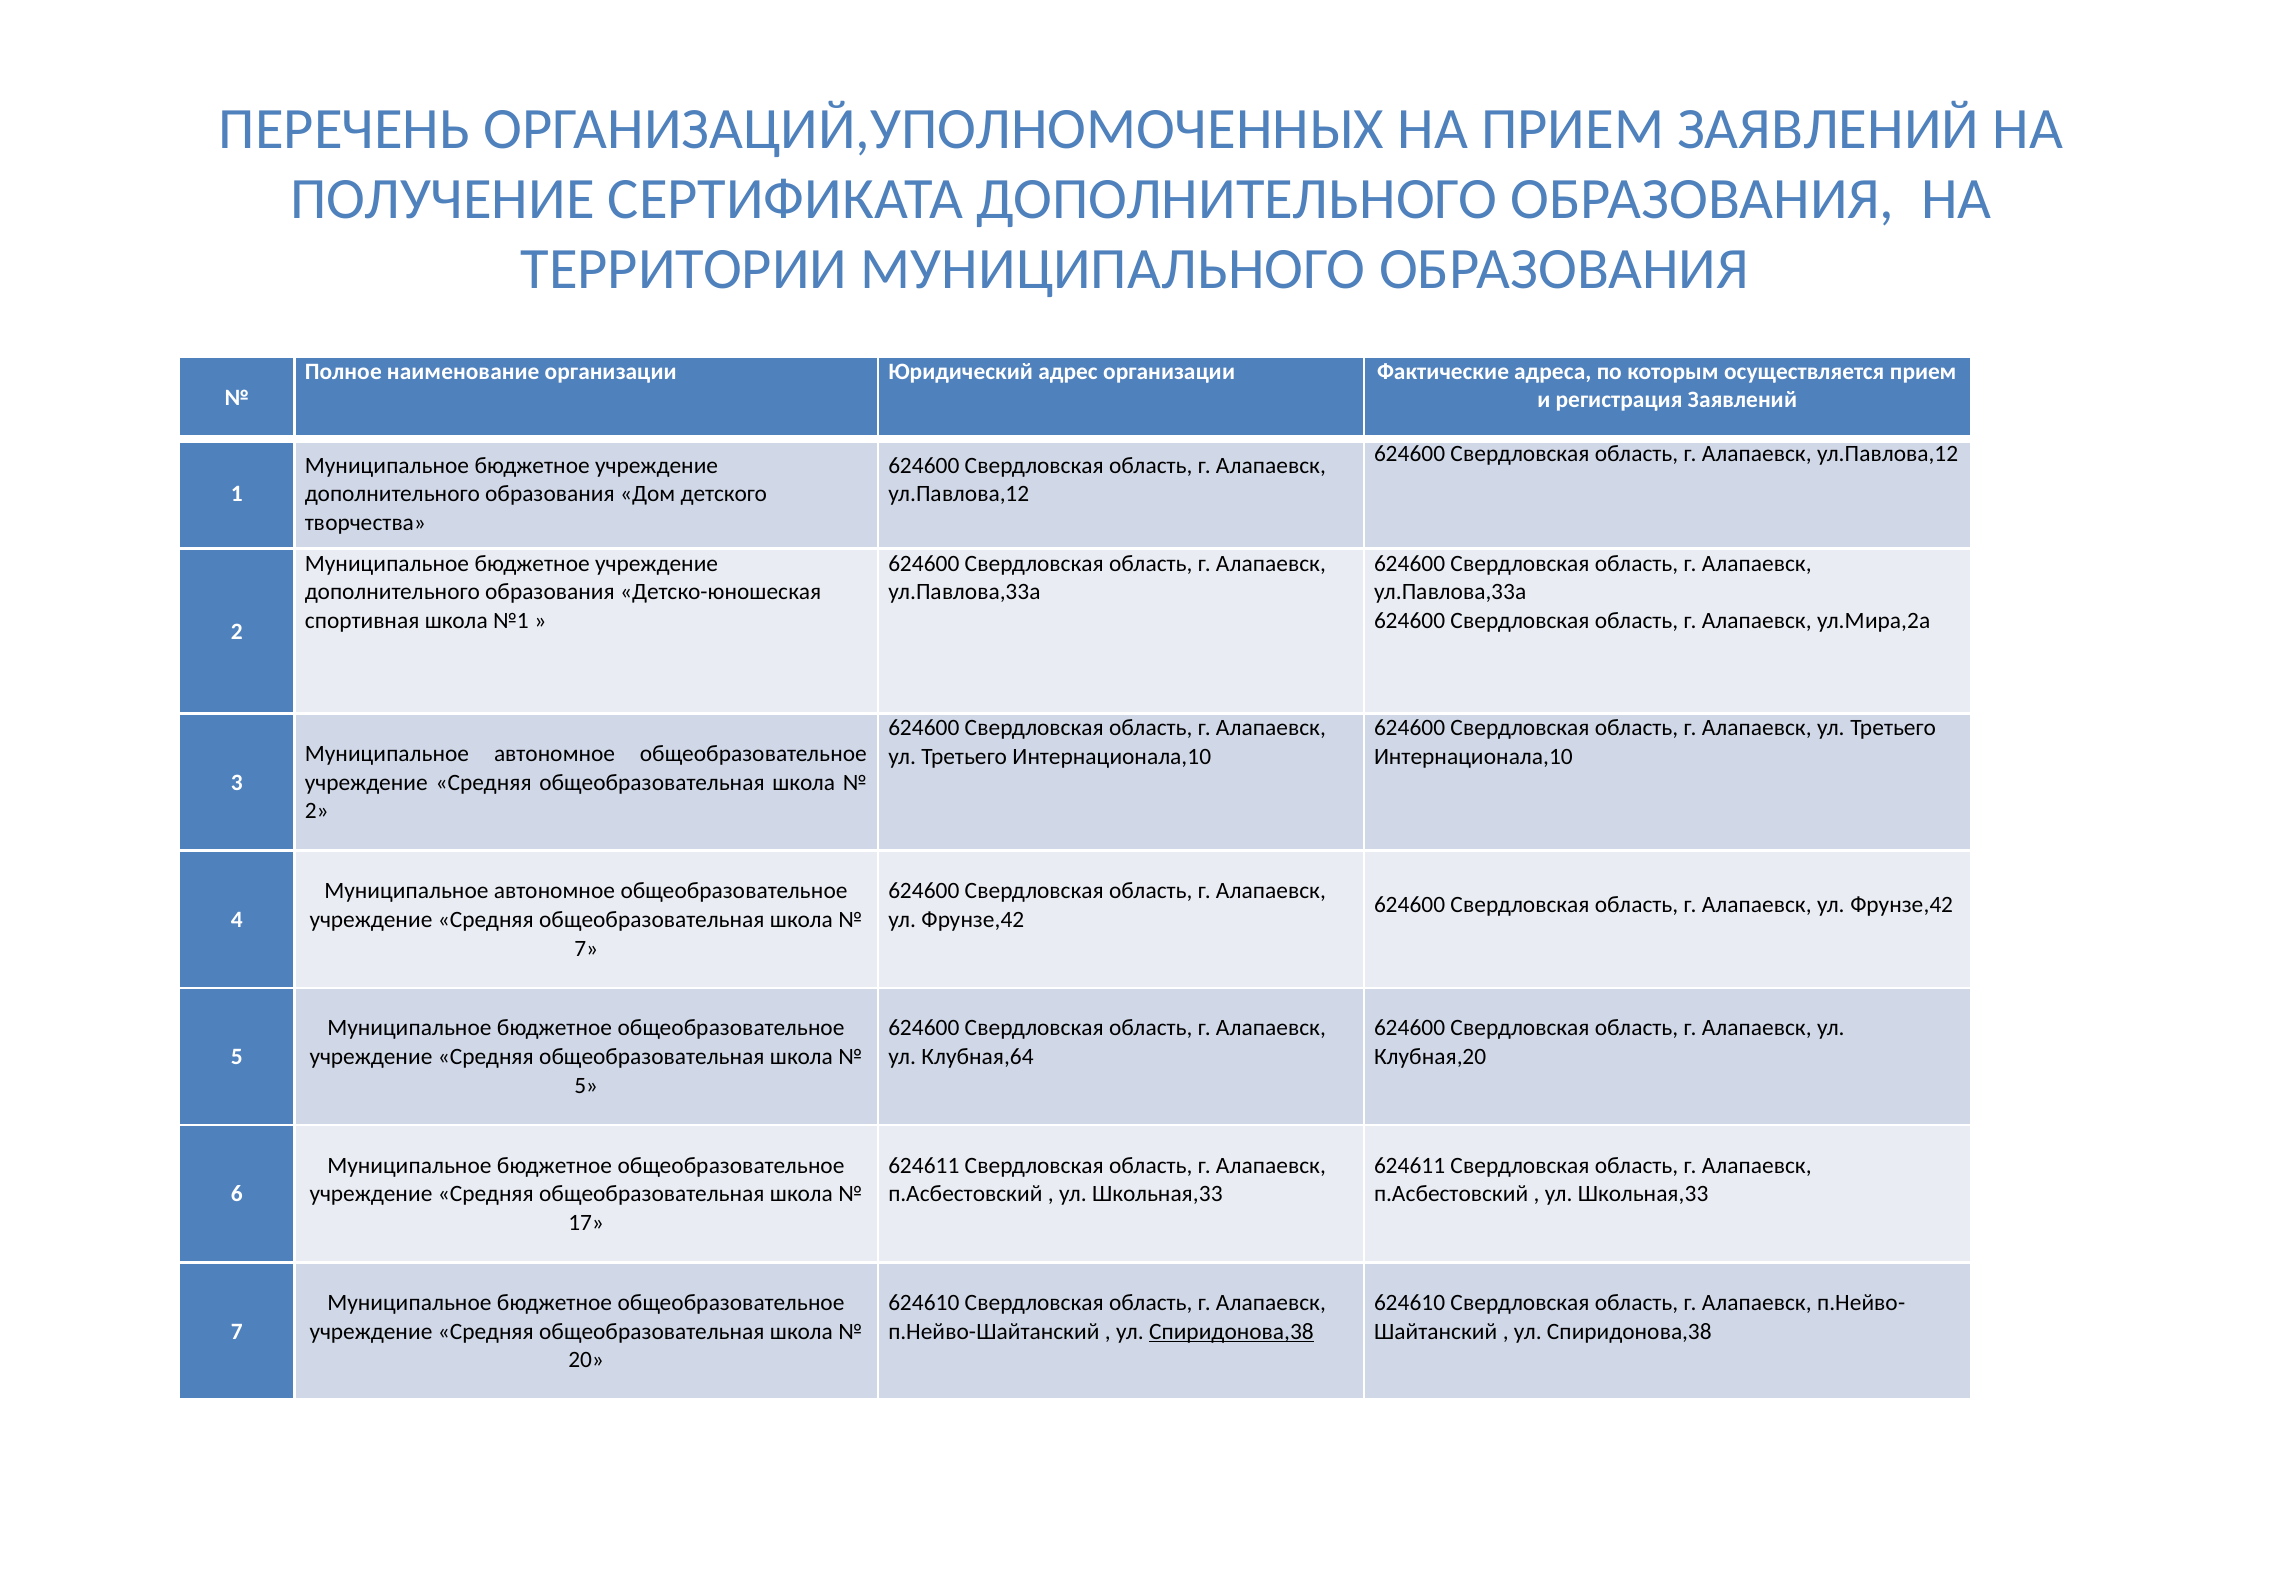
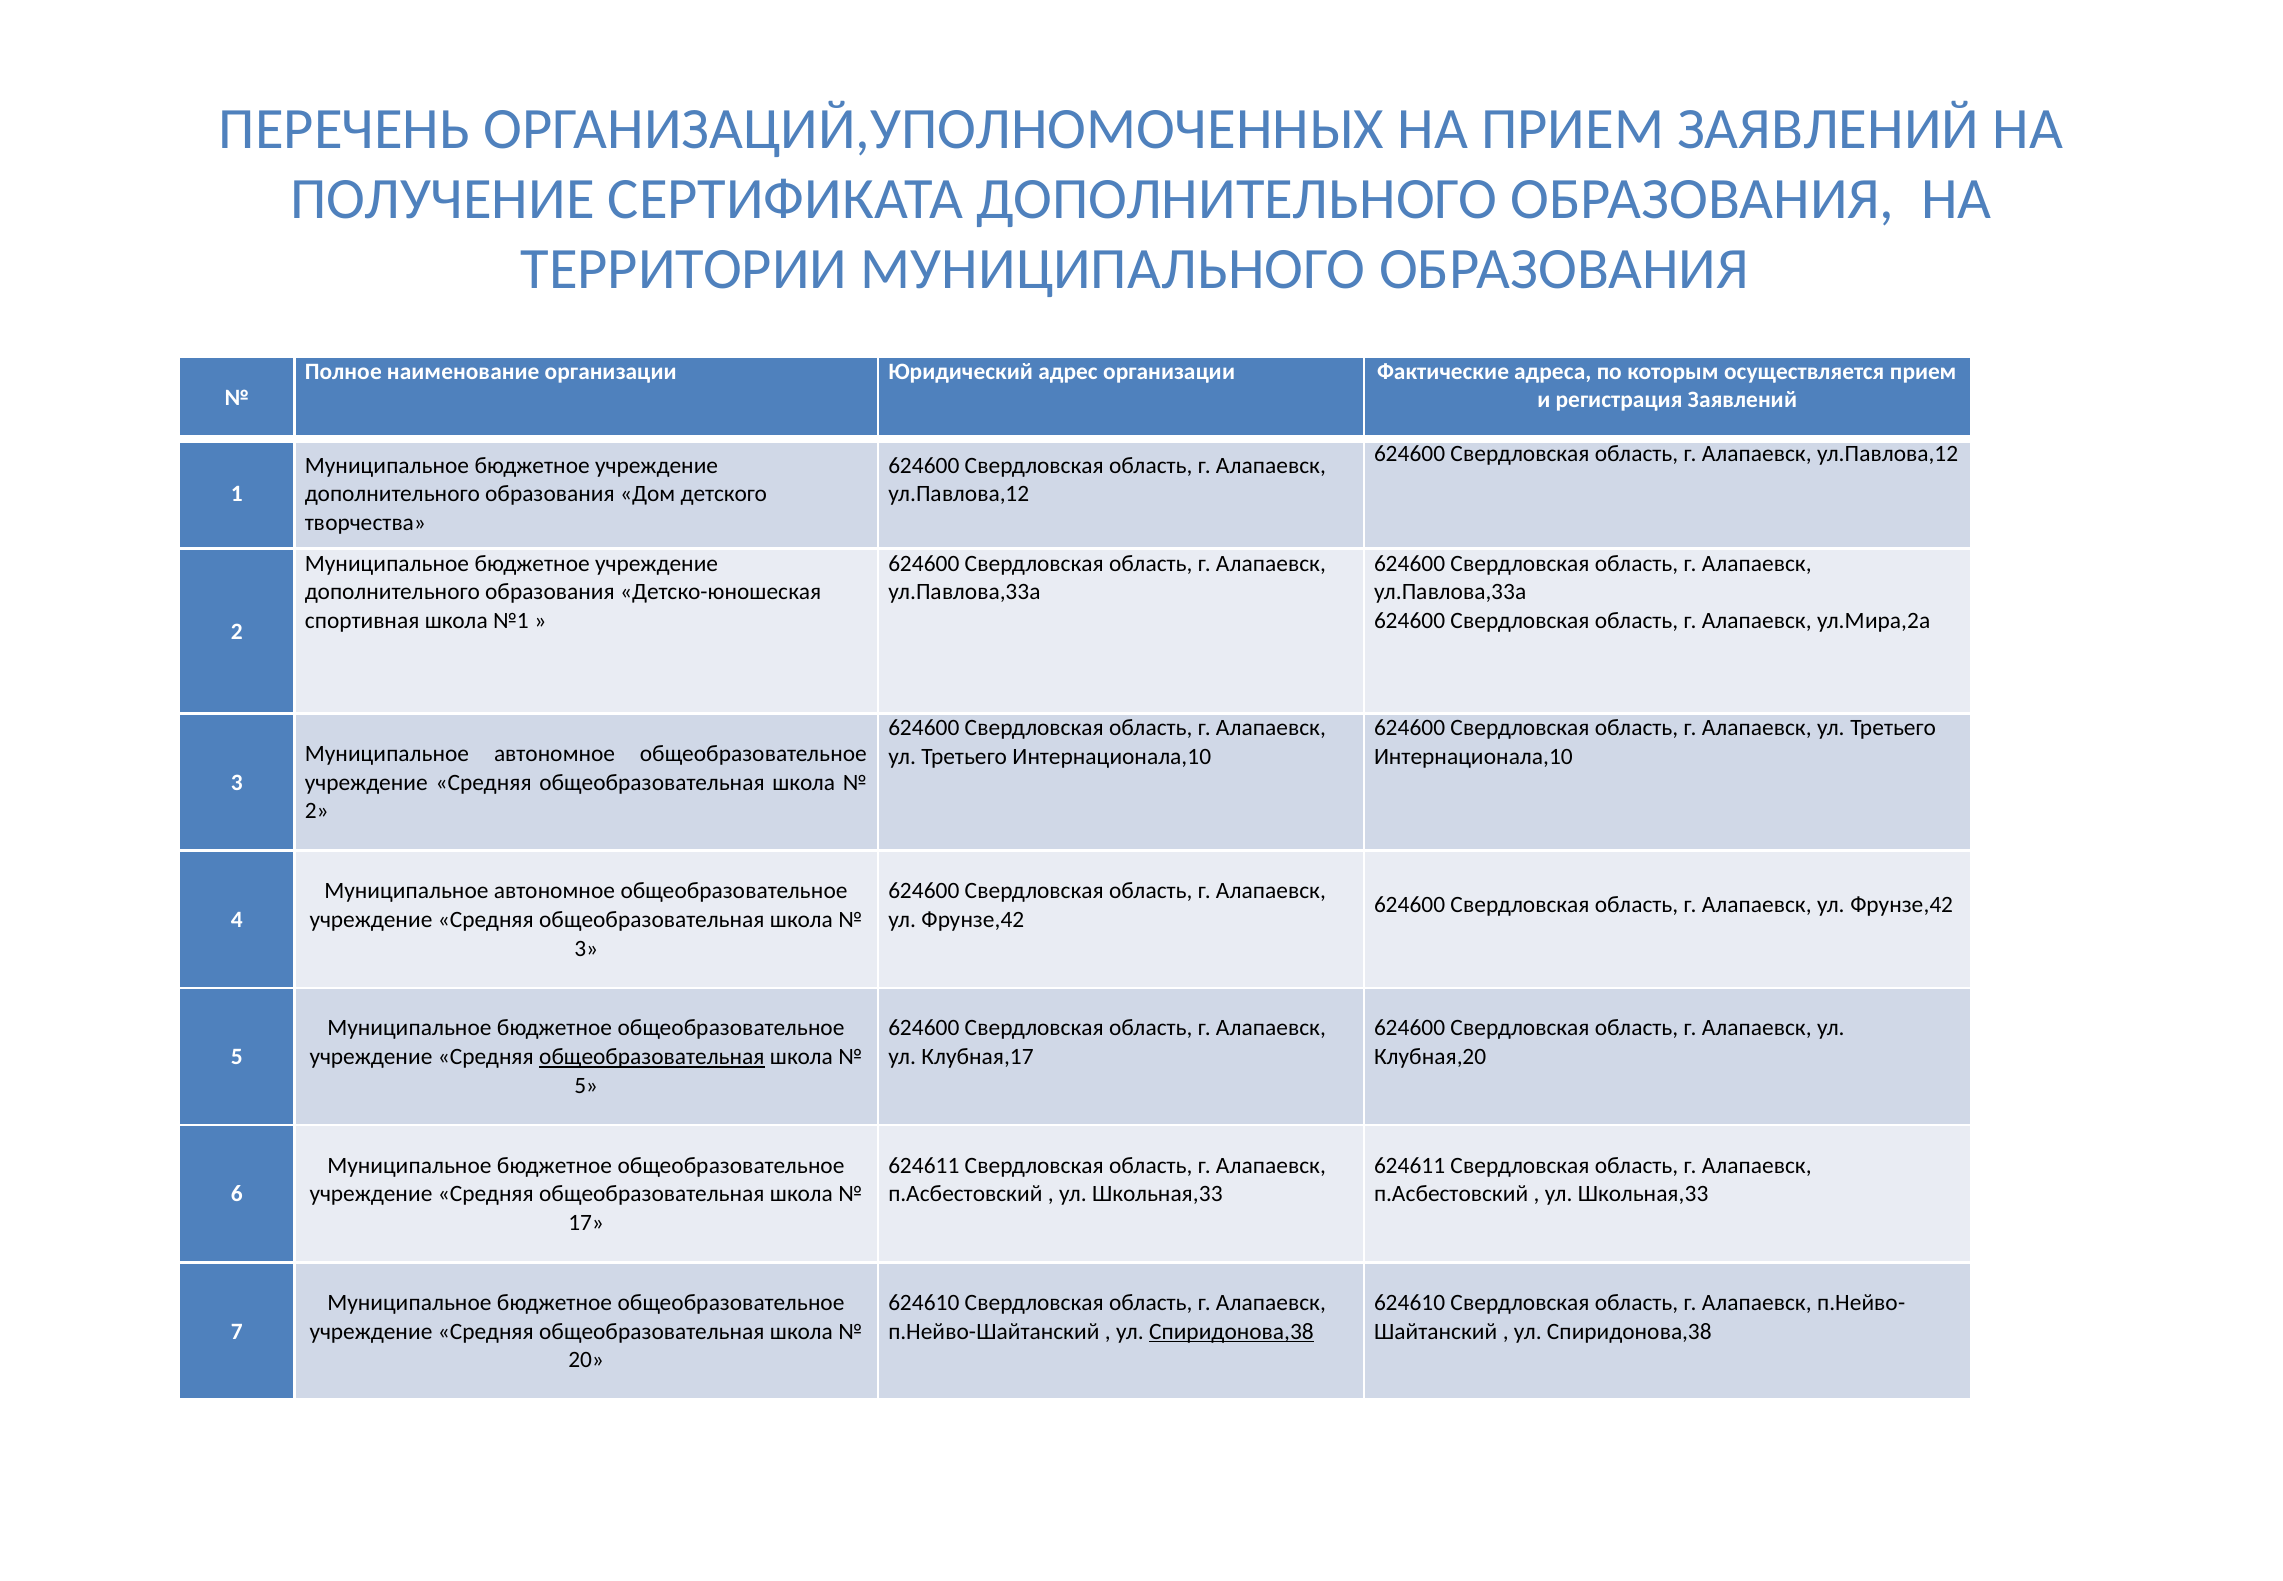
7 at (586, 948): 7 -> 3
общеобразовательная at (652, 1057) underline: none -> present
Клубная,64: Клубная,64 -> Клубная,17
